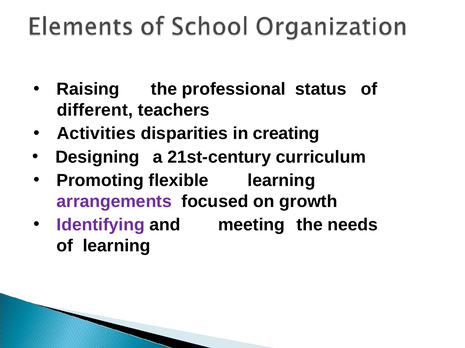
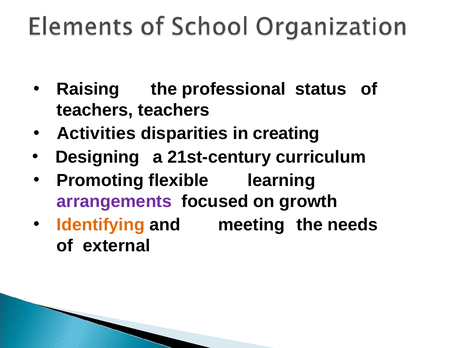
different at (95, 110): different -> teachers
Identifying colour: purple -> orange
of learning: learning -> external
